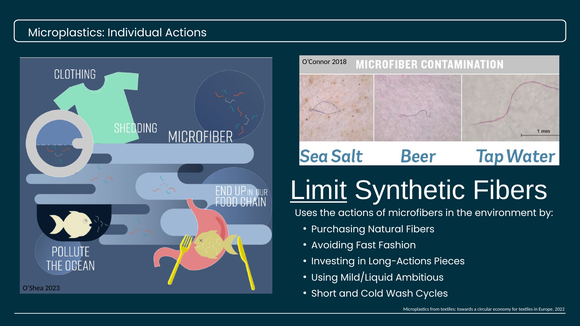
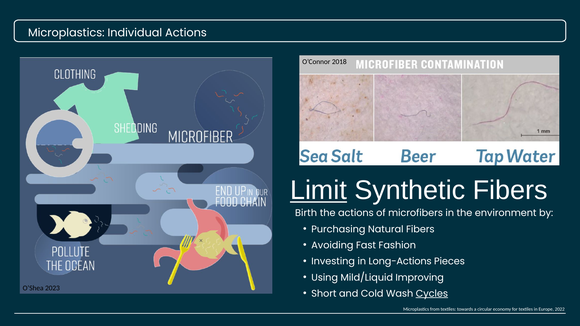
Uses: Uses -> Birth
Ambitious: Ambitious -> Improving
Cycles underline: none -> present
